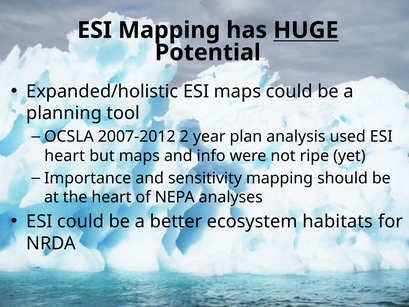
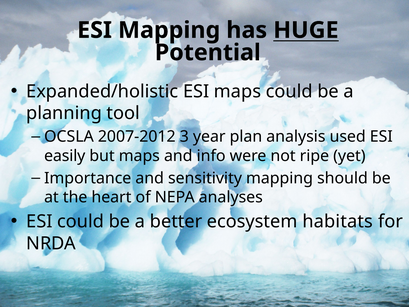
2: 2 -> 3
heart at (65, 156): heart -> easily
